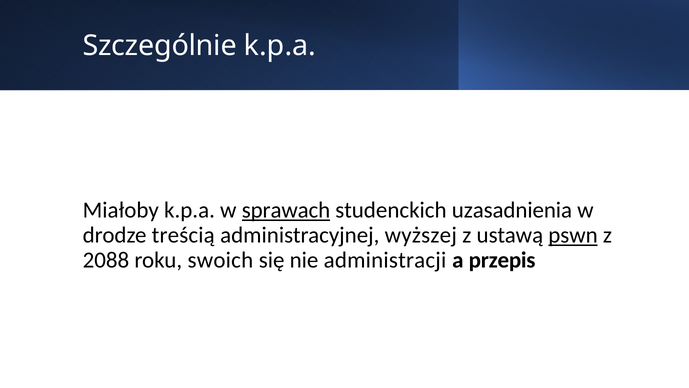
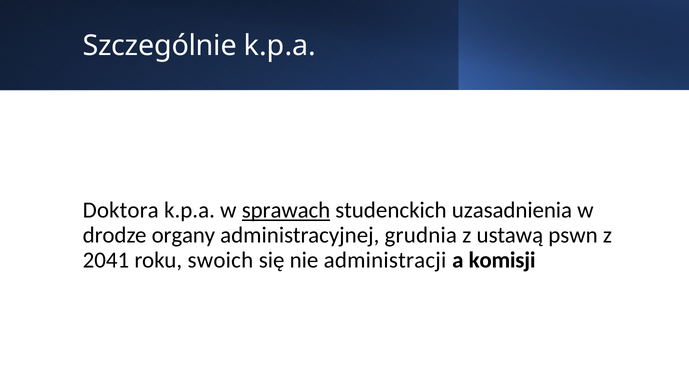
Miałoby: Miałoby -> Doktora
treścią: treścią -> organy
wyższej: wyższej -> grudnia
pswn underline: present -> none
2088: 2088 -> 2041
przepis: przepis -> komisji
